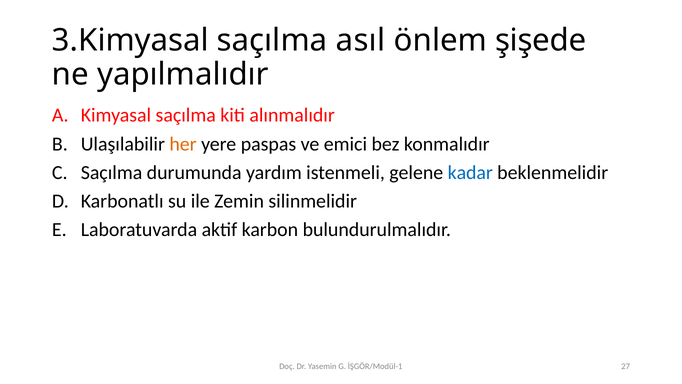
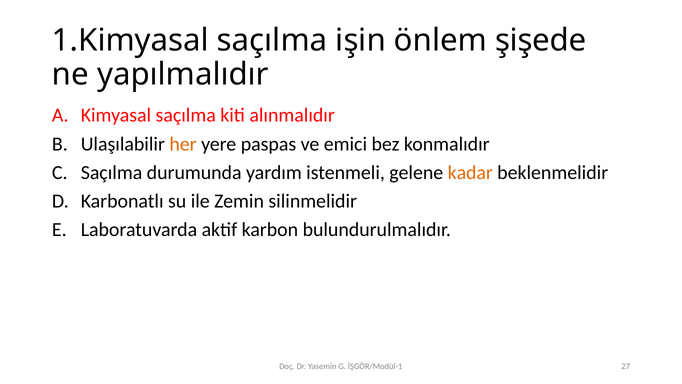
3.Kimyasal: 3.Kimyasal -> 1.Kimyasal
asıl: asıl -> işin
kadar colour: blue -> orange
